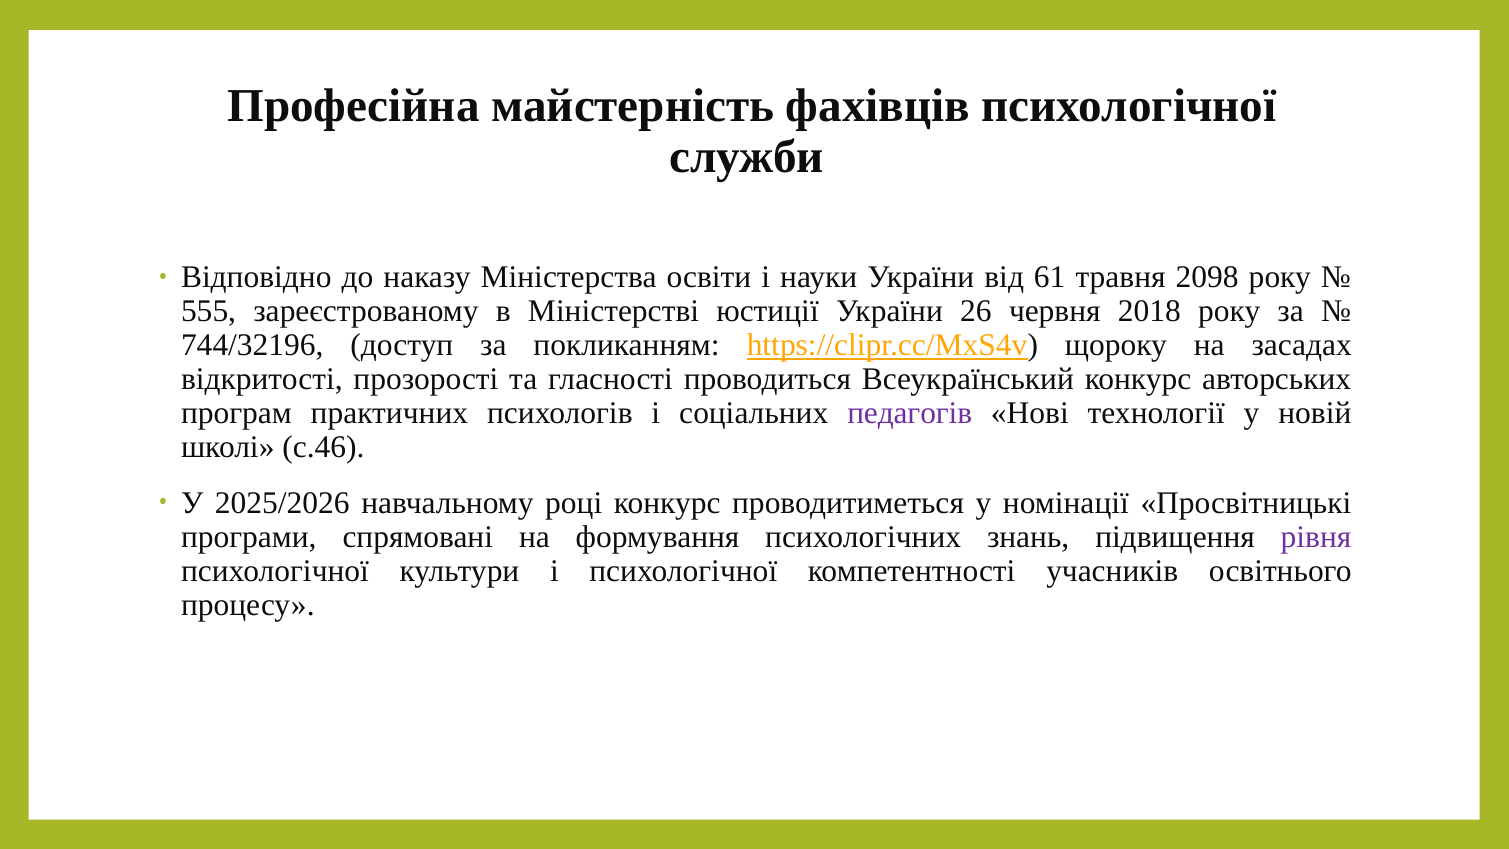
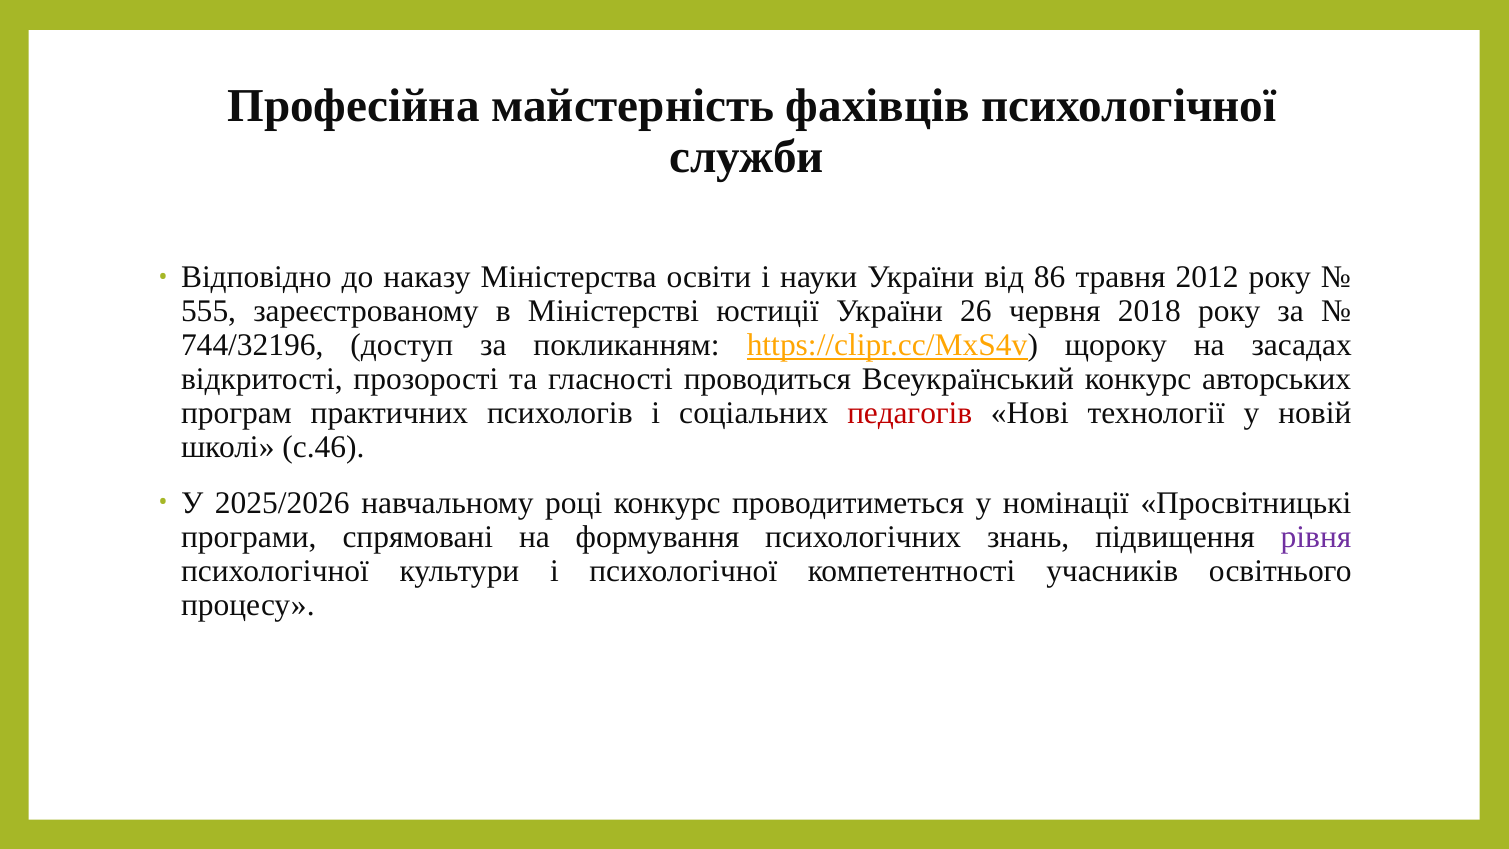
61: 61 -> 86
2098: 2098 -> 2012
педагогів colour: purple -> red
